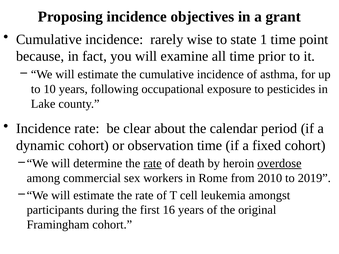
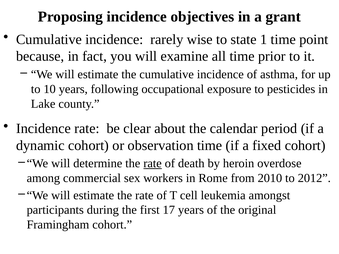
overdose underline: present -> none
2019: 2019 -> 2012
16: 16 -> 17
